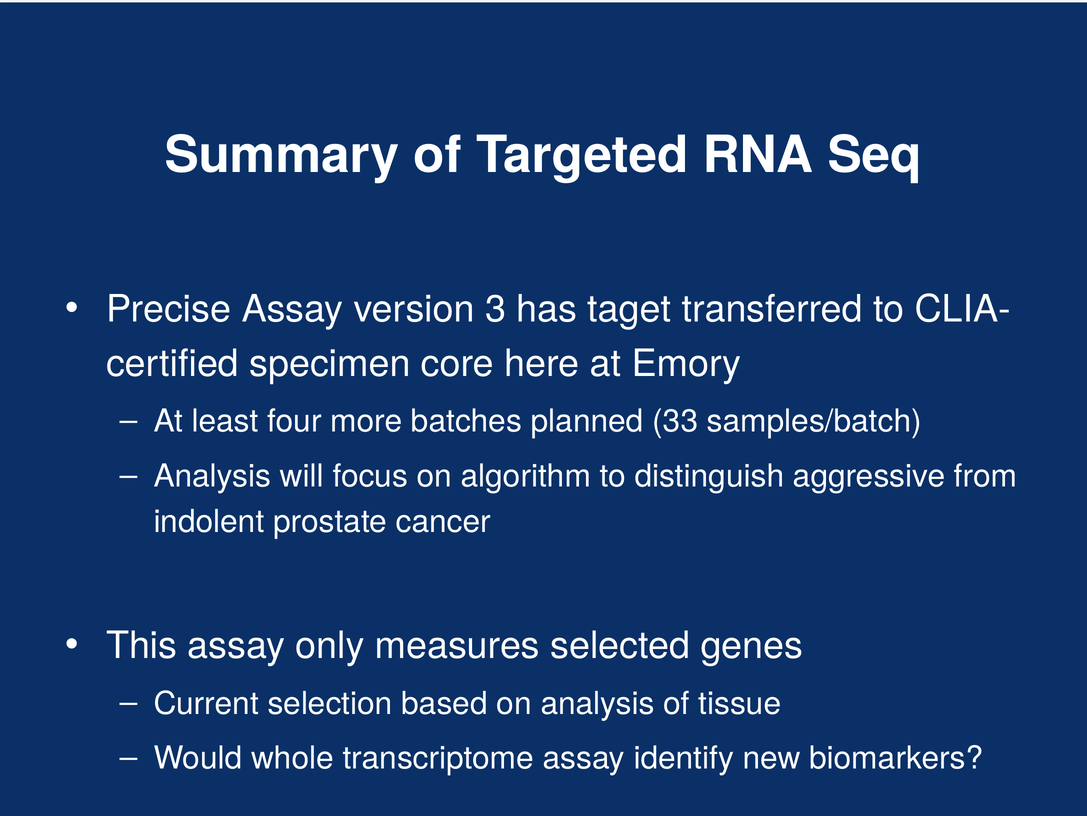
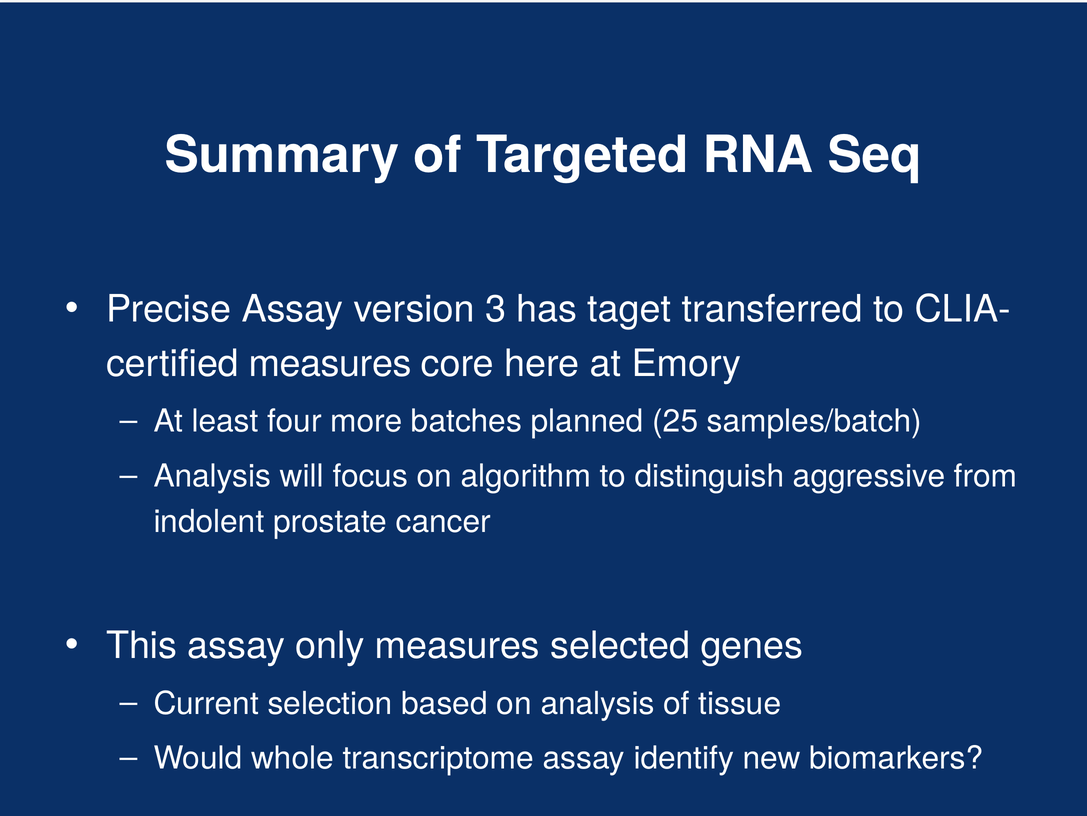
specimen at (330, 363): specimen -> measures
33: 33 -> 25
